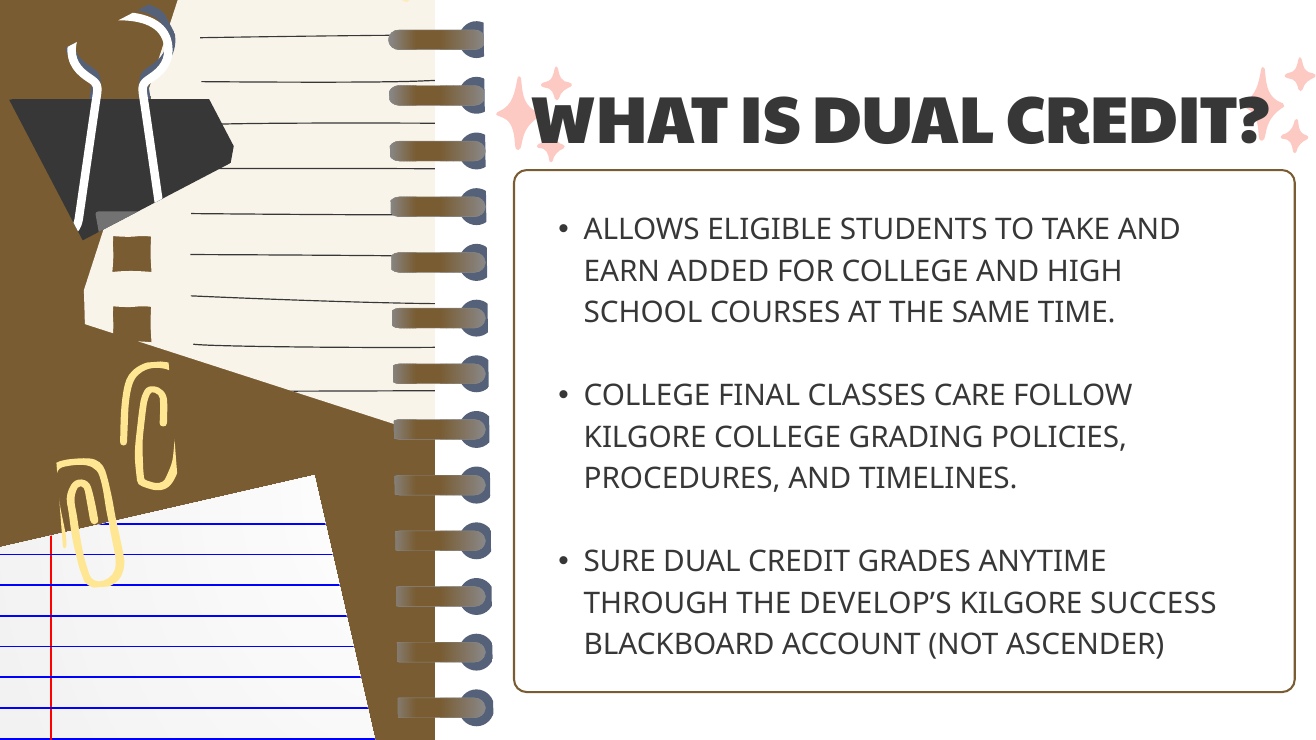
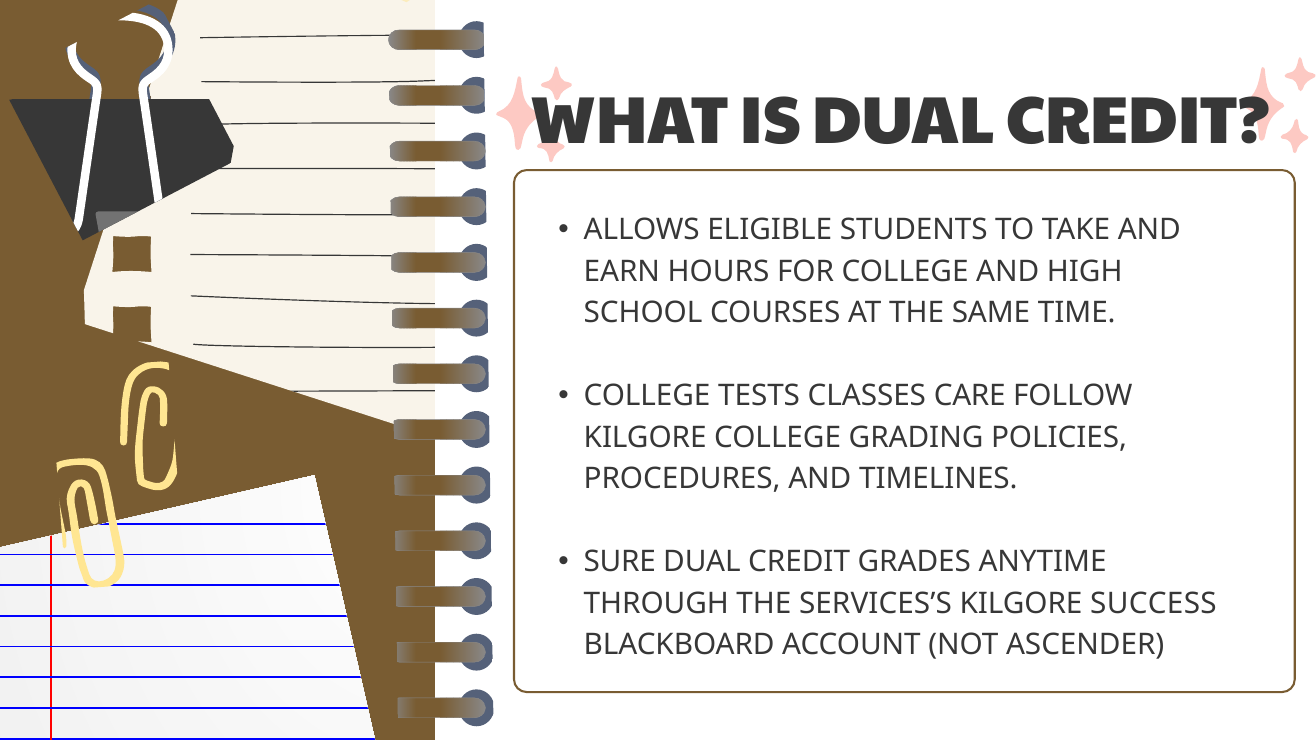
ADDED: ADDED -> HOURS
FINAL: FINAL -> TESTS
DEVELOP’S: DEVELOP’S -> SERVICES’S
